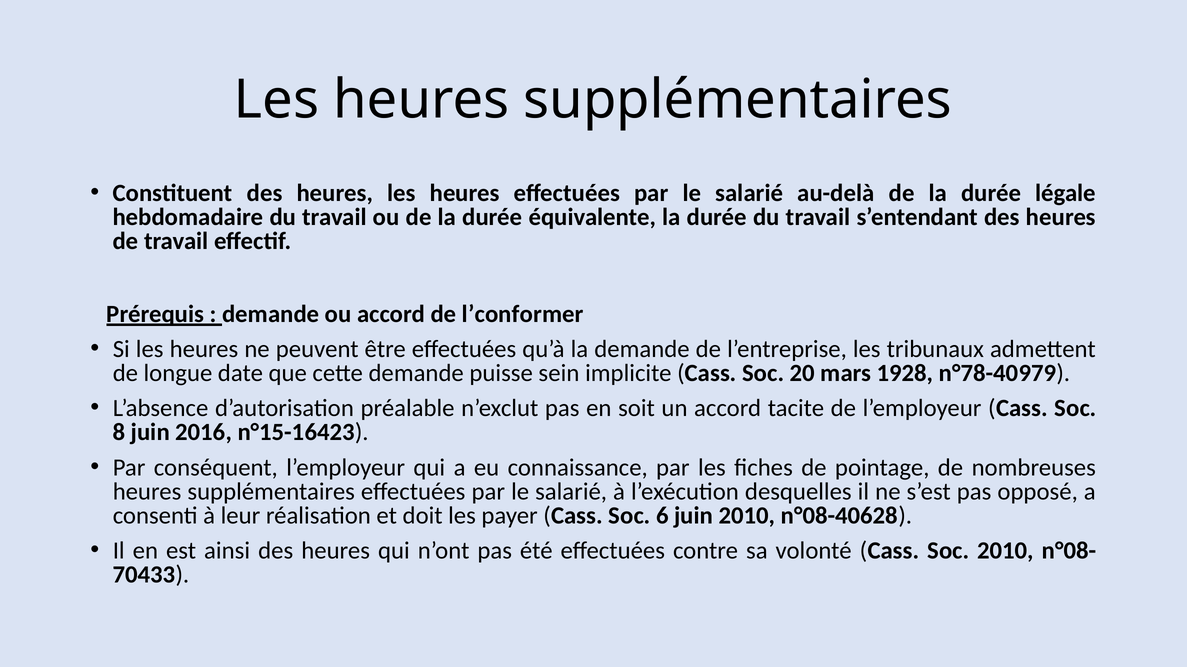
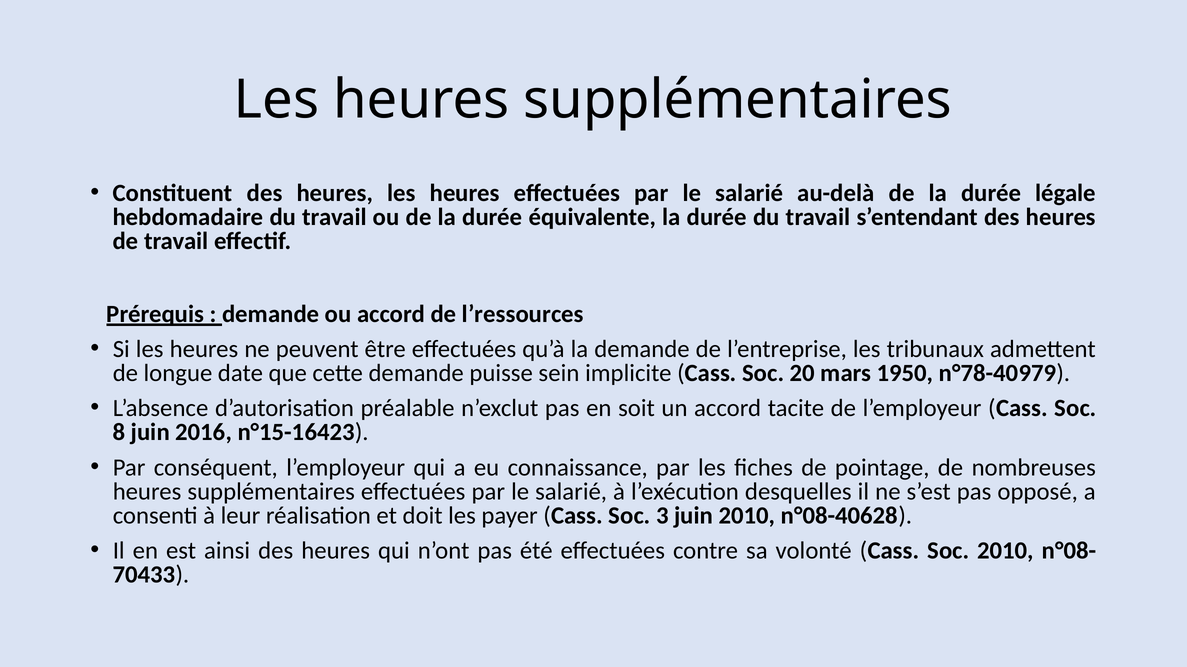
l’conformer: l’conformer -> l’ressources
1928: 1928 -> 1950
6: 6 -> 3
